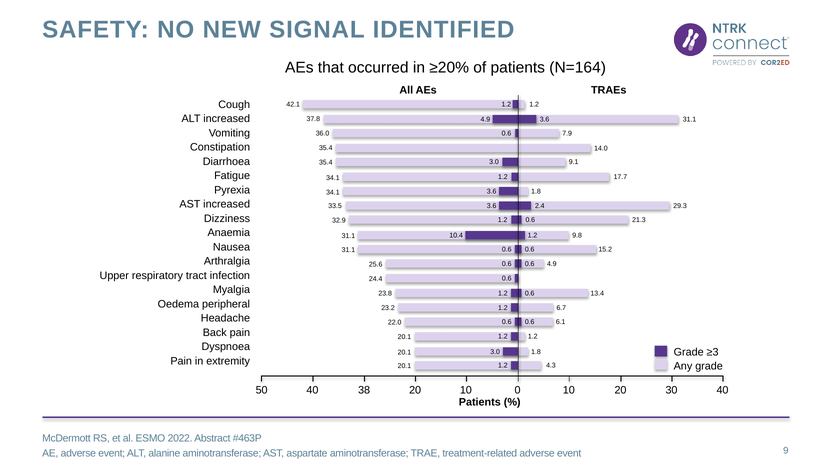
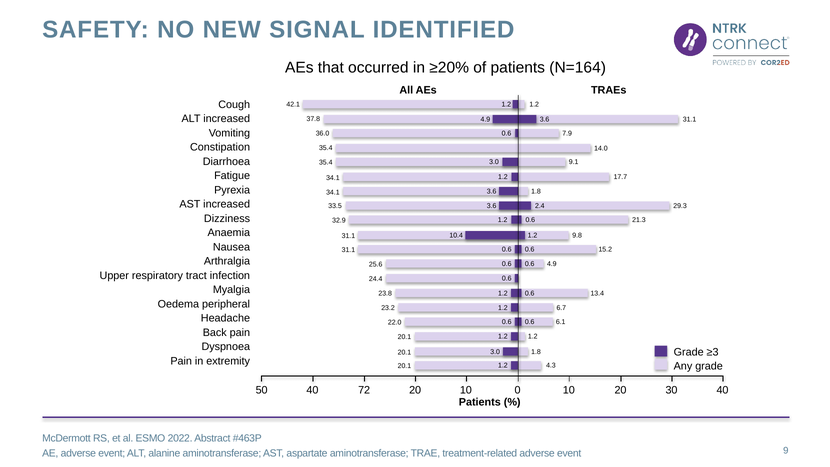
38: 38 -> 72
